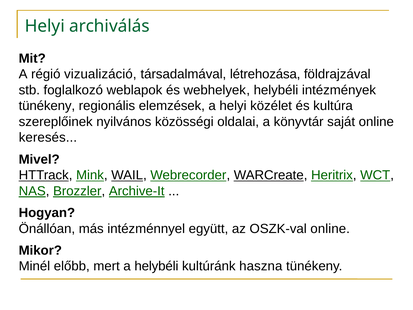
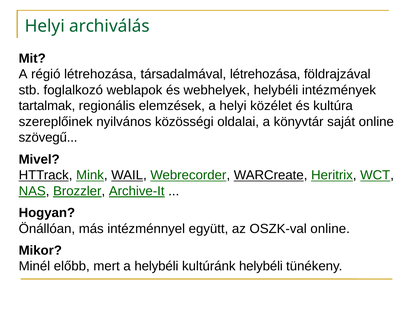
régió vizualizáció: vizualizáció -> létrehozása
tünékeny at (47, 106): tünékeny -> tartalmak
keresés: keresés -> szövegű
kultúránk haszna: haszna -> helybéli
